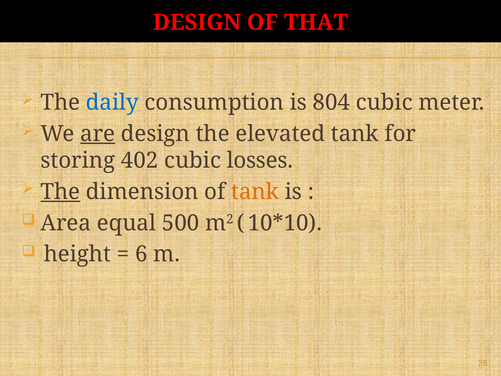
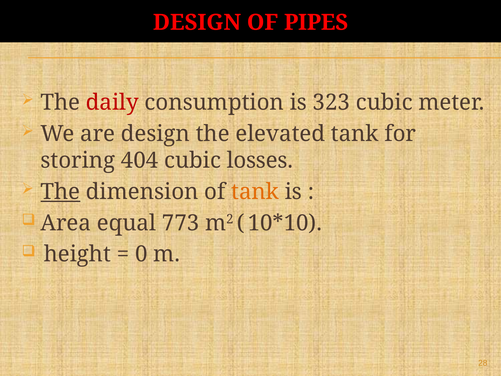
THAT: THAT -> PIPES
daily colour: blue -> red
804: 804 -> 323
are underline: present -> none
402: 402 -> 404
500: 500 -> 773
6: 6 -> 0
